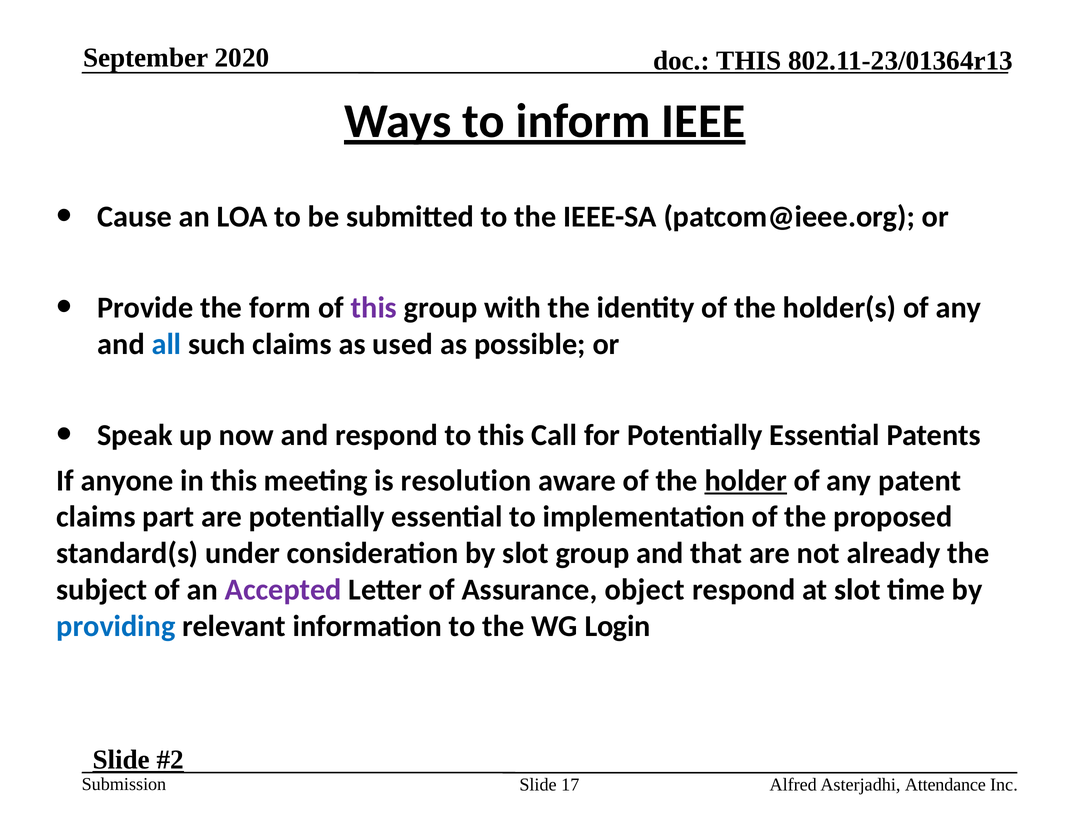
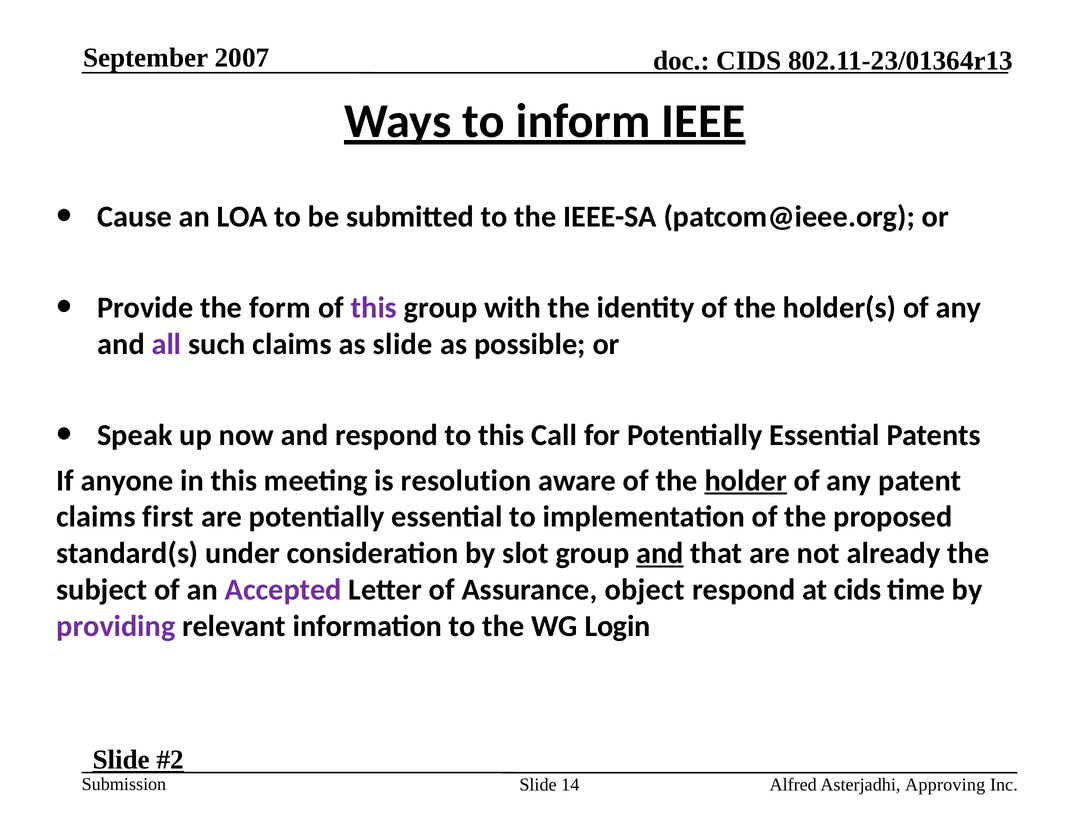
2020: 2020 -> 2007
THIS at (749, 61): THIS -> CIDS
all colour: blue -> purple
as used: used -> slide
part: part -> first
and at (660, 553) underline: none -> present
at slot: slot -> cids
providing colour: blue -> purple
17: 17 -> 14
Attendance: Attendance -> Approving
